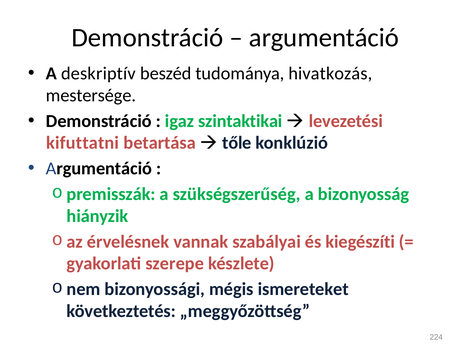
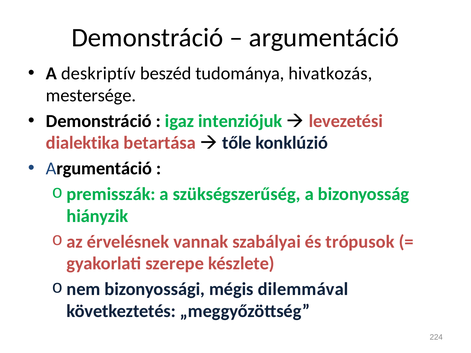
szintaktikai: szintaktikai -> intenziójuk
kifuttatni: kifuttatni -> dialektika
kiegészíti: kiegészíti -> trópusok
ismereteket: ismereteket -> dilemmával
